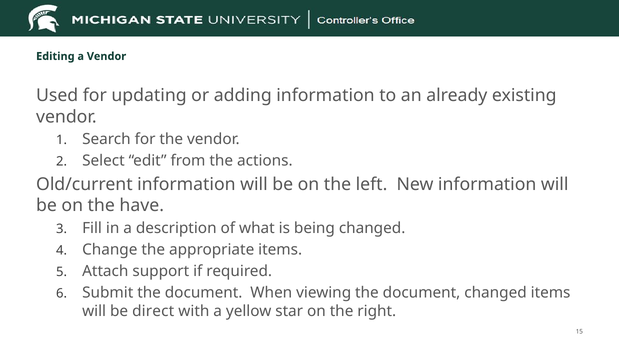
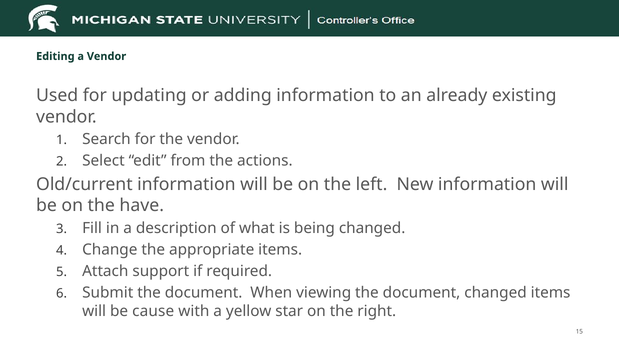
direct: direct -> cause
